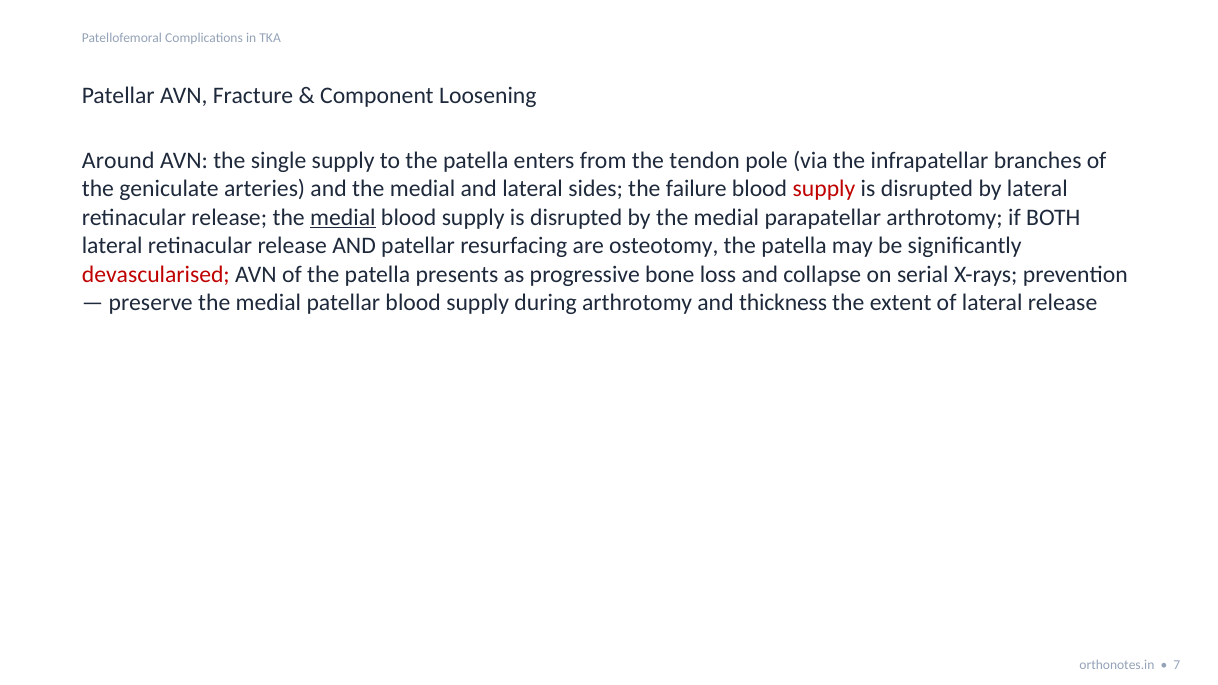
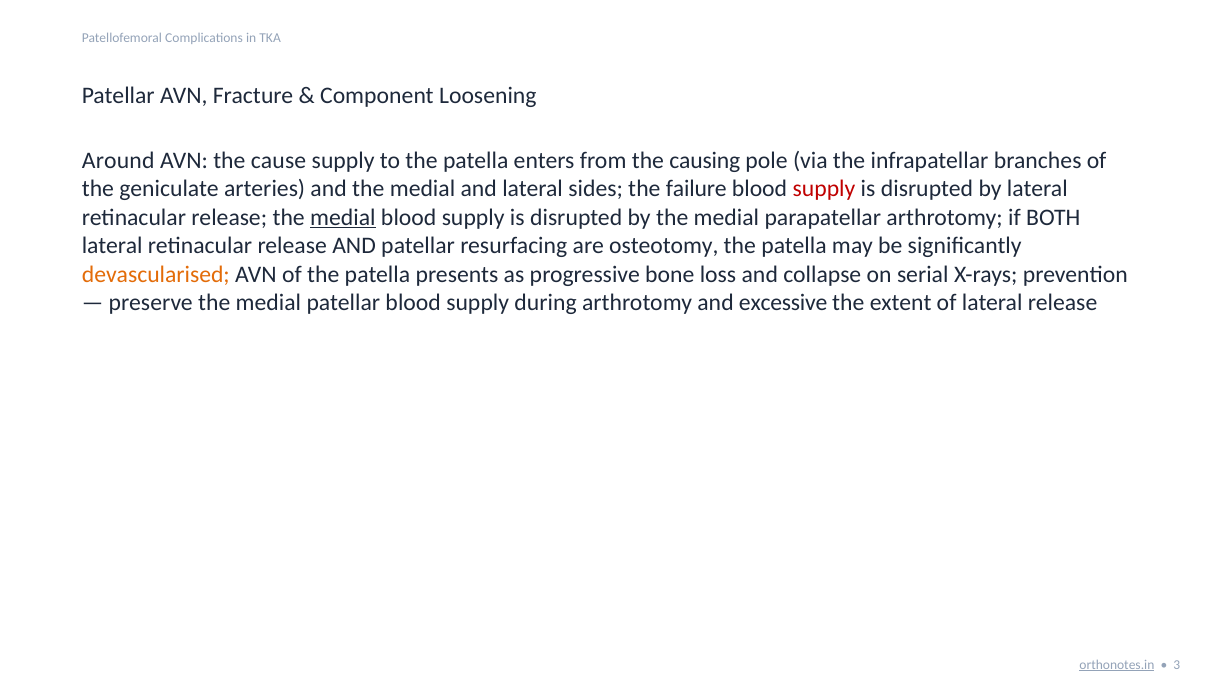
single: single -> cause
tendon: tendon -> causing
devascularised colour: red -> orange
thickness: thickness -> excessive
orthonotes.in underline: none -> present
7: 7 -> 3
